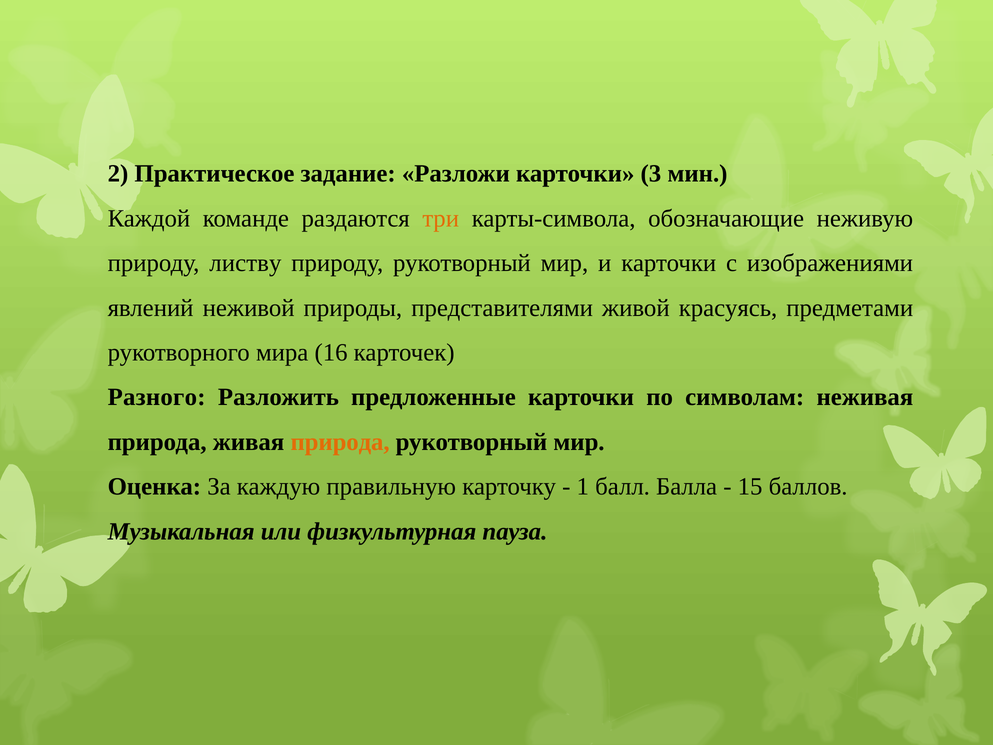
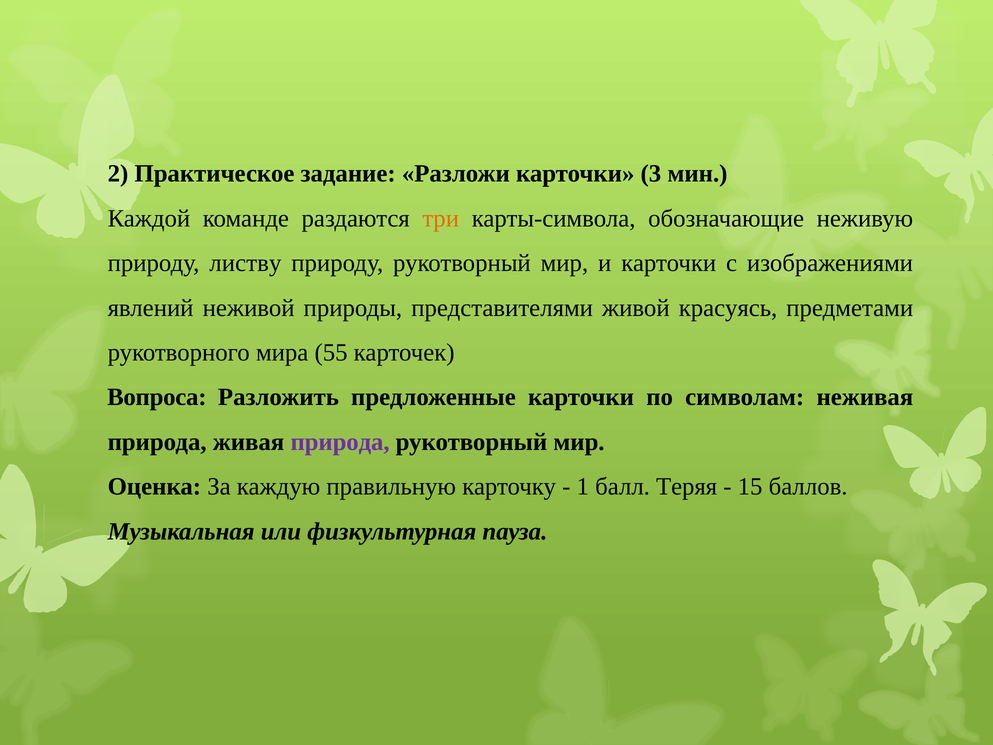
16: 16 -> 55
Разного: Разного -> Вопроса
природа at (340, 442) colour: orange -> purple
Балла: Балла -> Теряя
